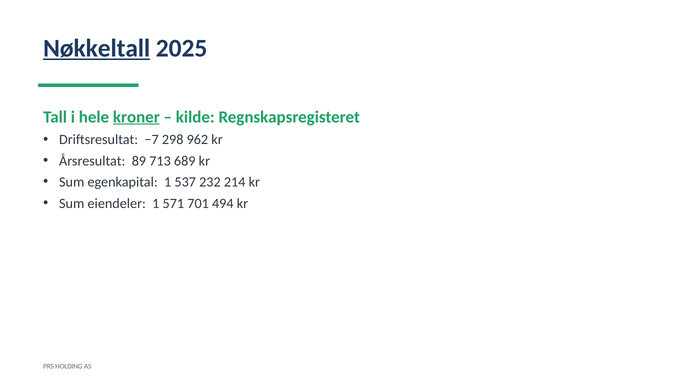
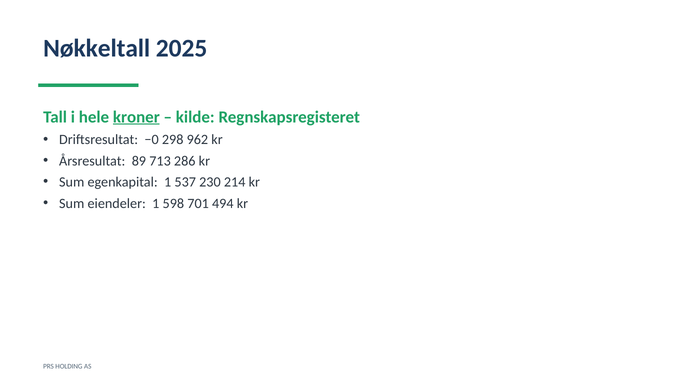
Nøkkeltall underline: present -> none
−7: −7 -> −0
689: 689 -> 286
232: 232 -> 230
571: 571 -> 598
